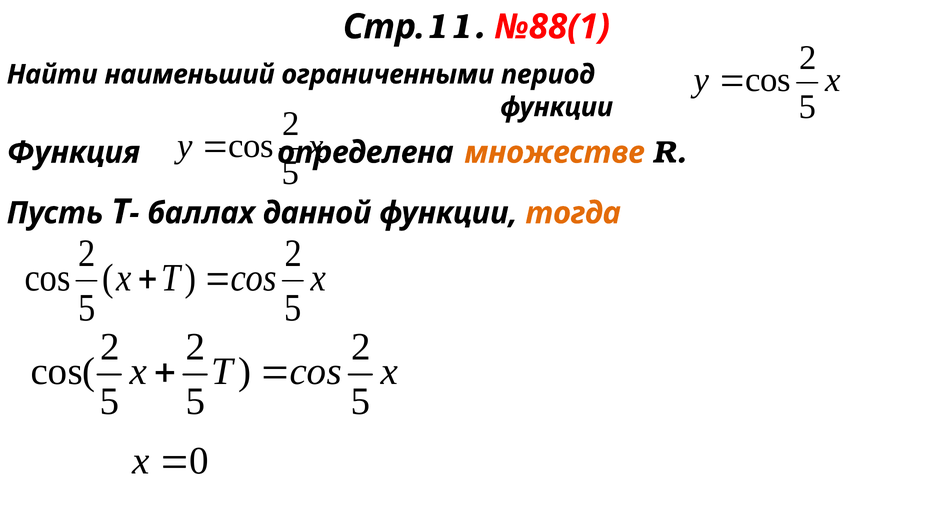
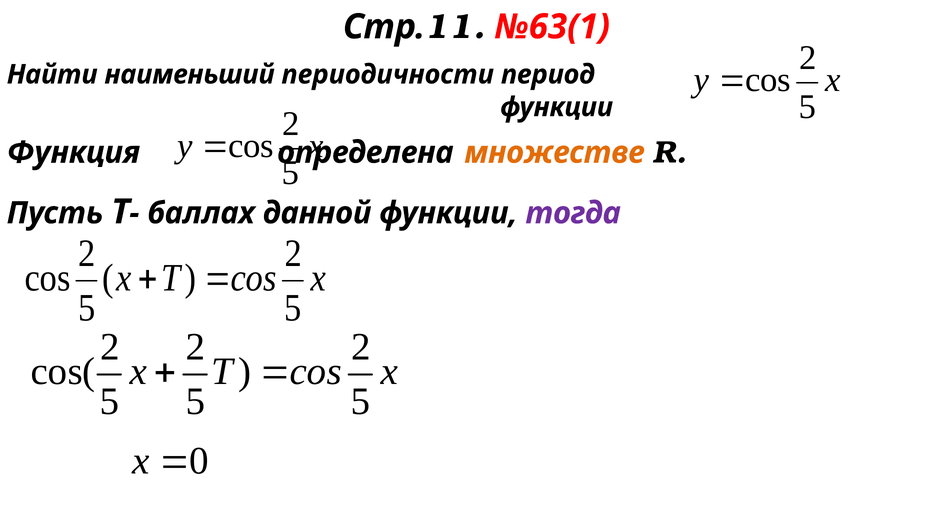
№88(1: №88(1 -> №63(1
ограниченными: ограниченными -> периодичности
тогда colour: orange -> purple
